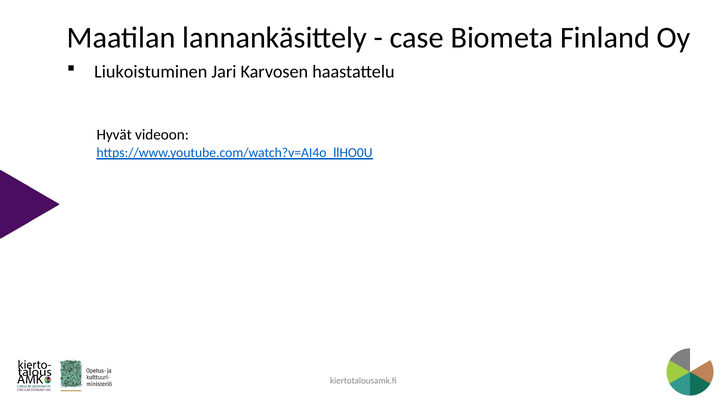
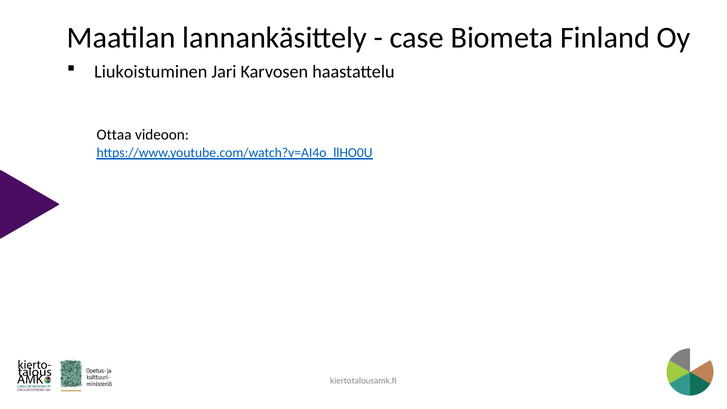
Hyvät: Hyvät -> Ottaa
